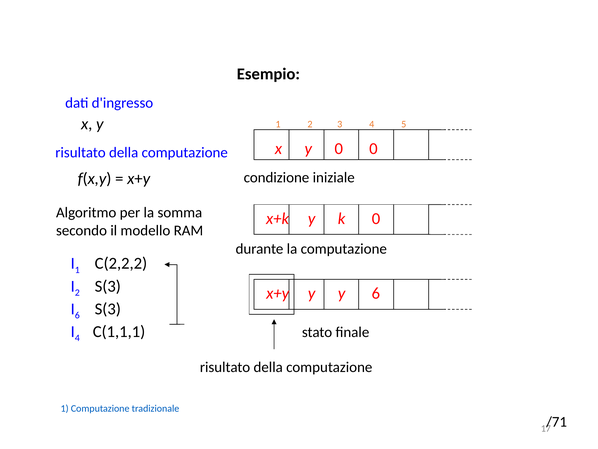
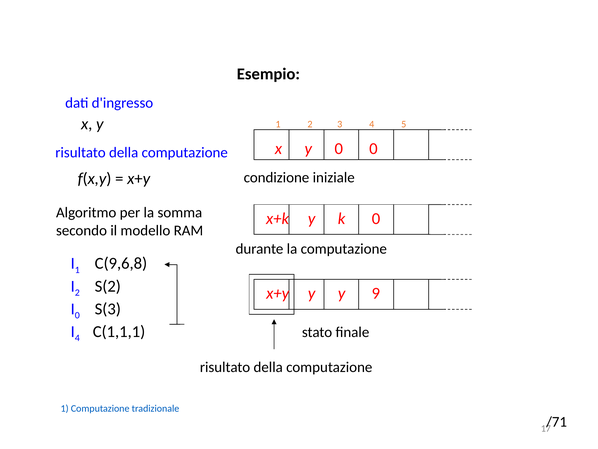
C(2,2,2: C(2,2,2 -> C(9,6,8
2 S(3: S(3 -> S(2
y 6: 6 -> 9
6 at (77, 315): 6 -> 0
